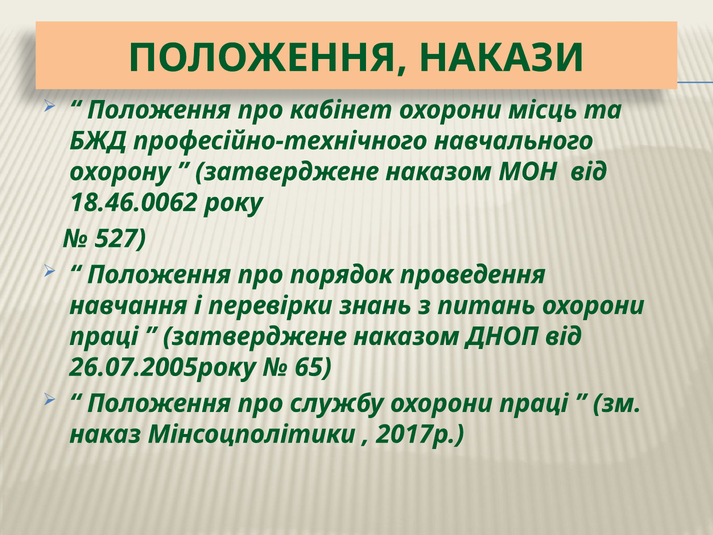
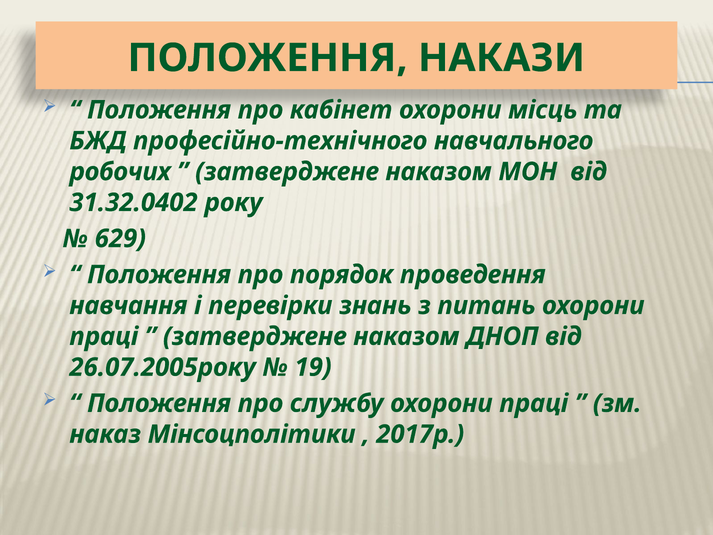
охорону: охорону -> робочих
18.46.0062: 18.46.0062 -> 31.32.0402
527: 527 -> 629
65: 65 -> 19
